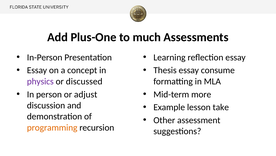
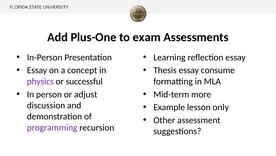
much: much -> exam
discussed: discussed -> successful
take: take -> only
programming colour: orange -> purple
